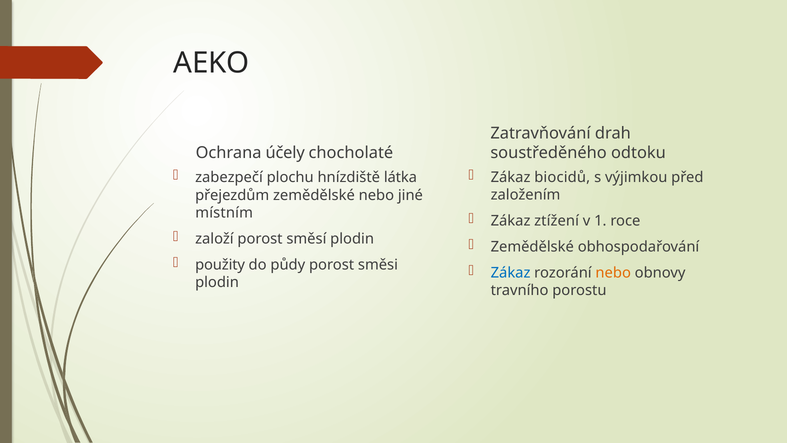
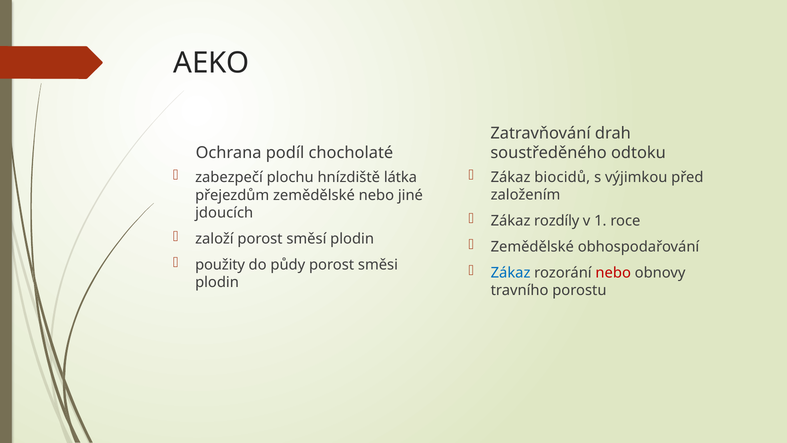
účely: účely -> podíl
místním: místním -> jdoucích
ztížení: ztížení -> rozdíly
nebo at (613, 273) colour: orange -> red
